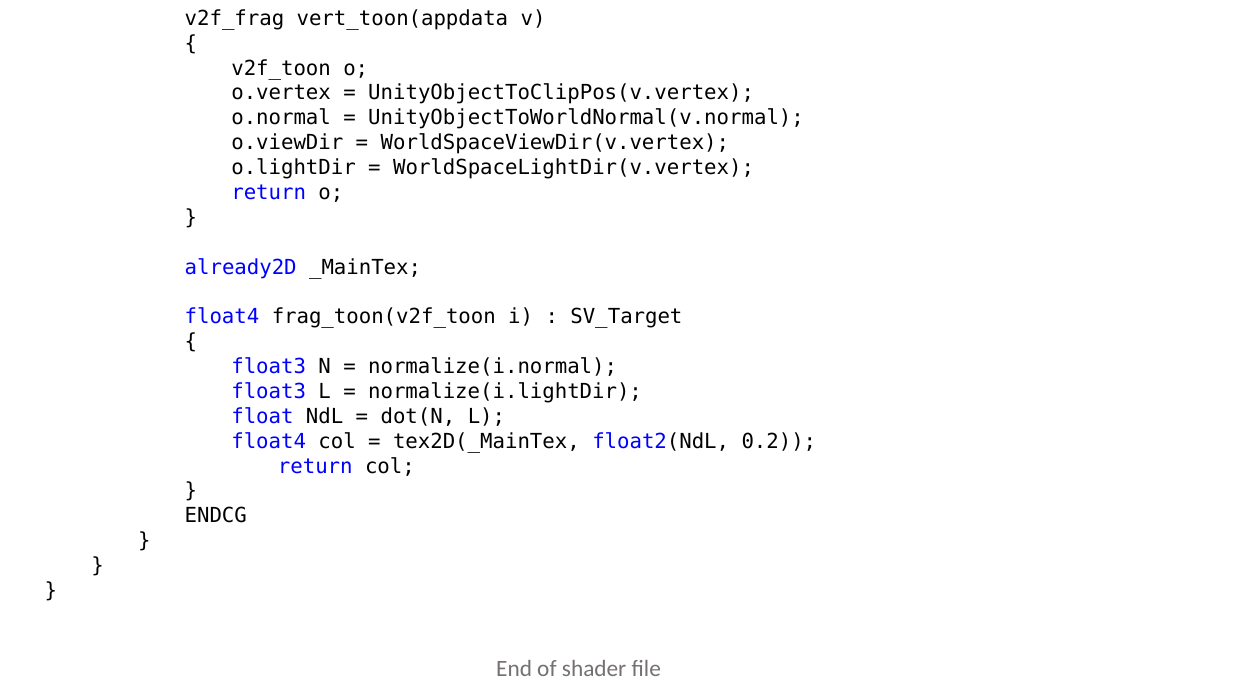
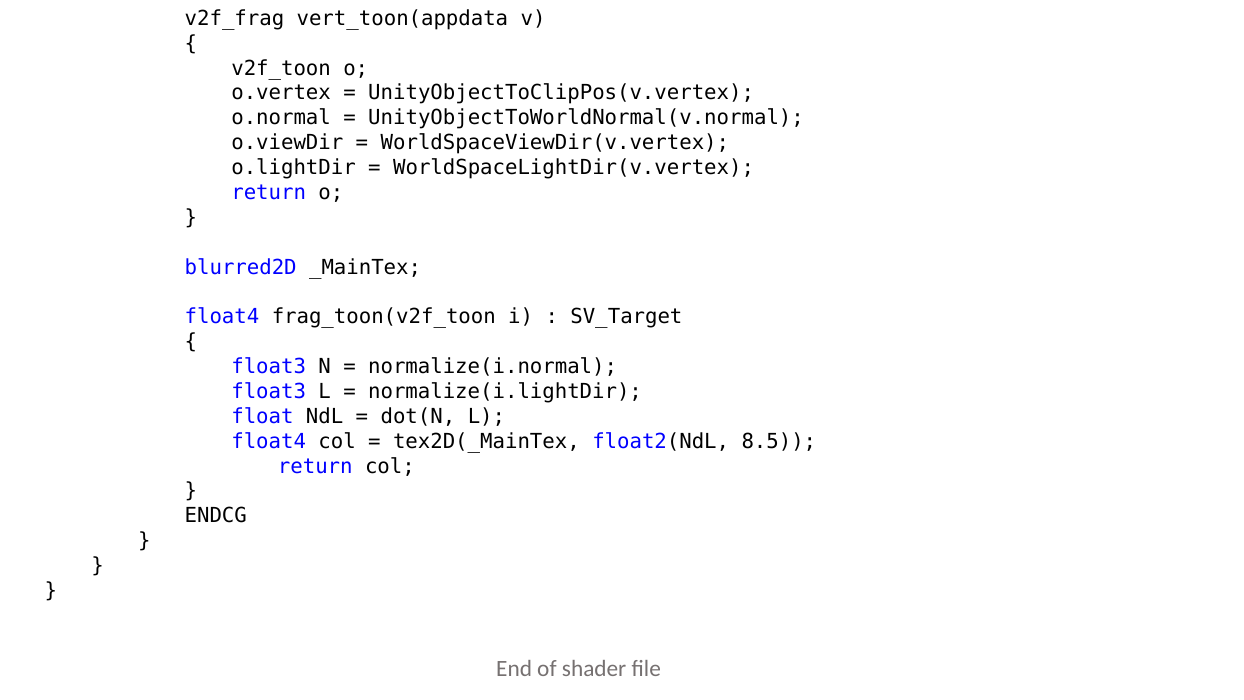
already2D: already2D -> blurred2D
0.2: 0.2 -> 8.5
